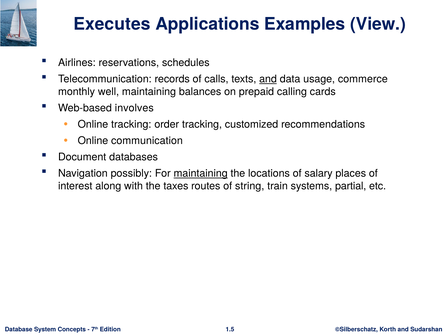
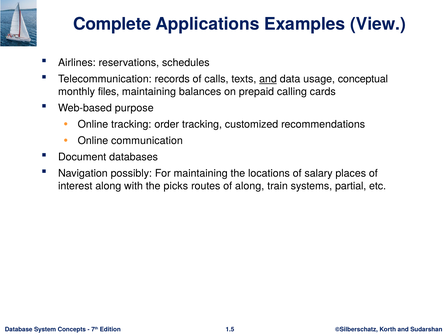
Executes: Executes -> Complete
commerce: commerce -> conceptual
well: well -> files
involves: involves -> purpose
maintaining at (201, 174) underline: present -> none
taxes: taxes -> picks
of string: string -> along
